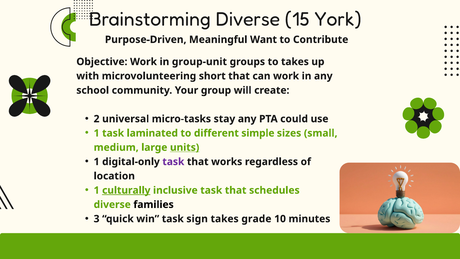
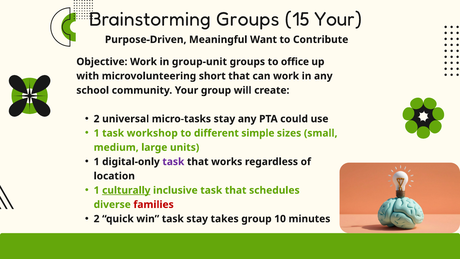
Brainstorming Diverse: Diverse -> Groups
15 York: York -> Your
to takes: takes -> office
laminated: laminated -> workshop
units underline: present -> none
families colour: black -> red
3 at (97, 219): 3 -> 2
task sign: sign -> stay
takes grade: grade -> group
